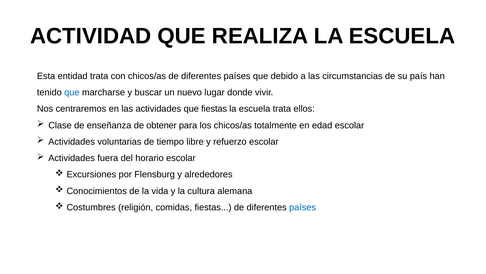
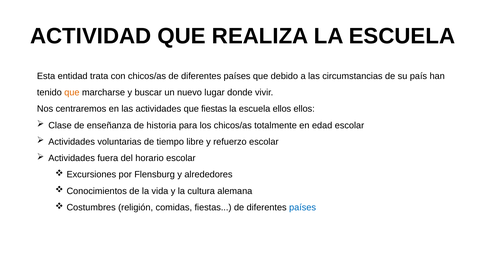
que at (72, 92) colour: blue -> orange
escuela trata: trata -> ellos
obtener: obtener -> historia
